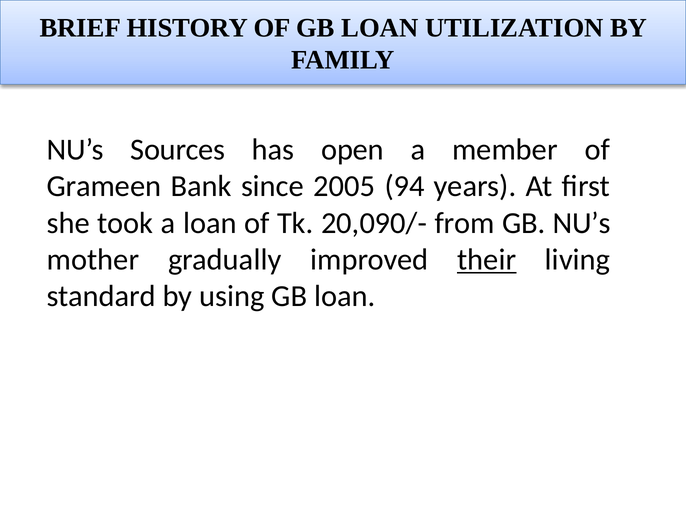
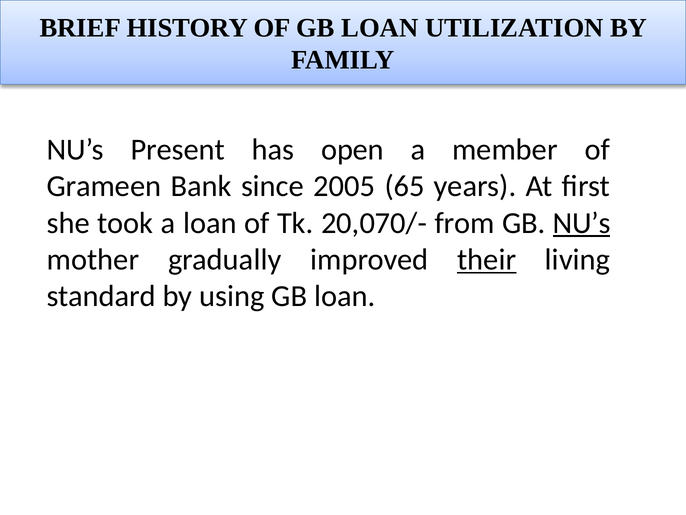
Sources: Sources -> Present
94: 94 -> 65
20,090/-: 20,090/- -> 20,070/-
NU’s at (582, 223) underline: none -> present
